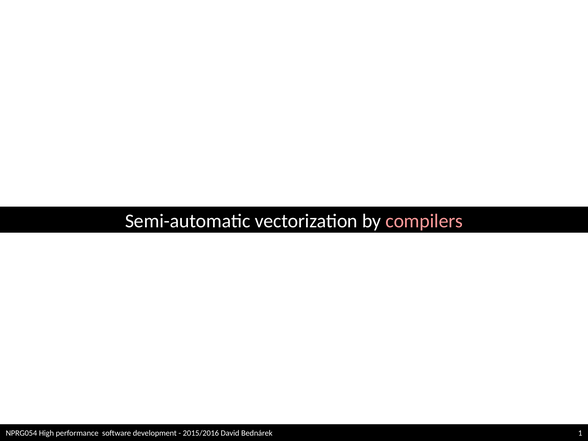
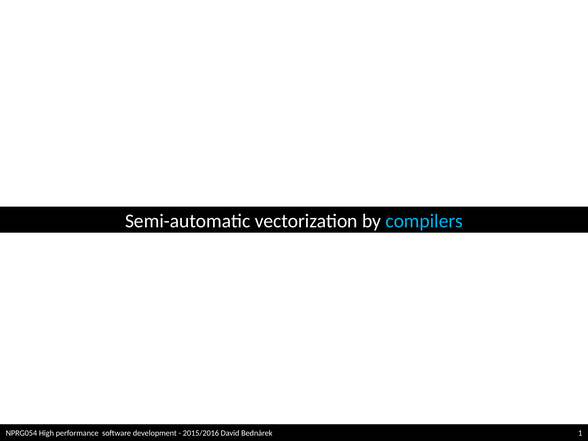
compilers colour: pink -> light blue
